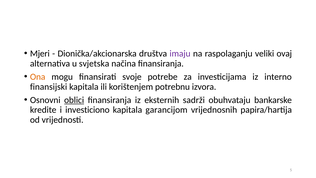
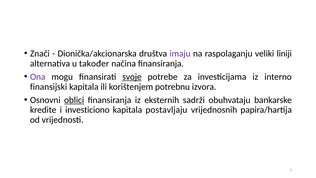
Mjeri: Mjeri -> Znači
ovaj: ovaj -> liniji
svjetska: svjetska -> također
Ona colour: orange -> purple
svoje underline: none -> present
garancijom: garancijom -> postavljaju
